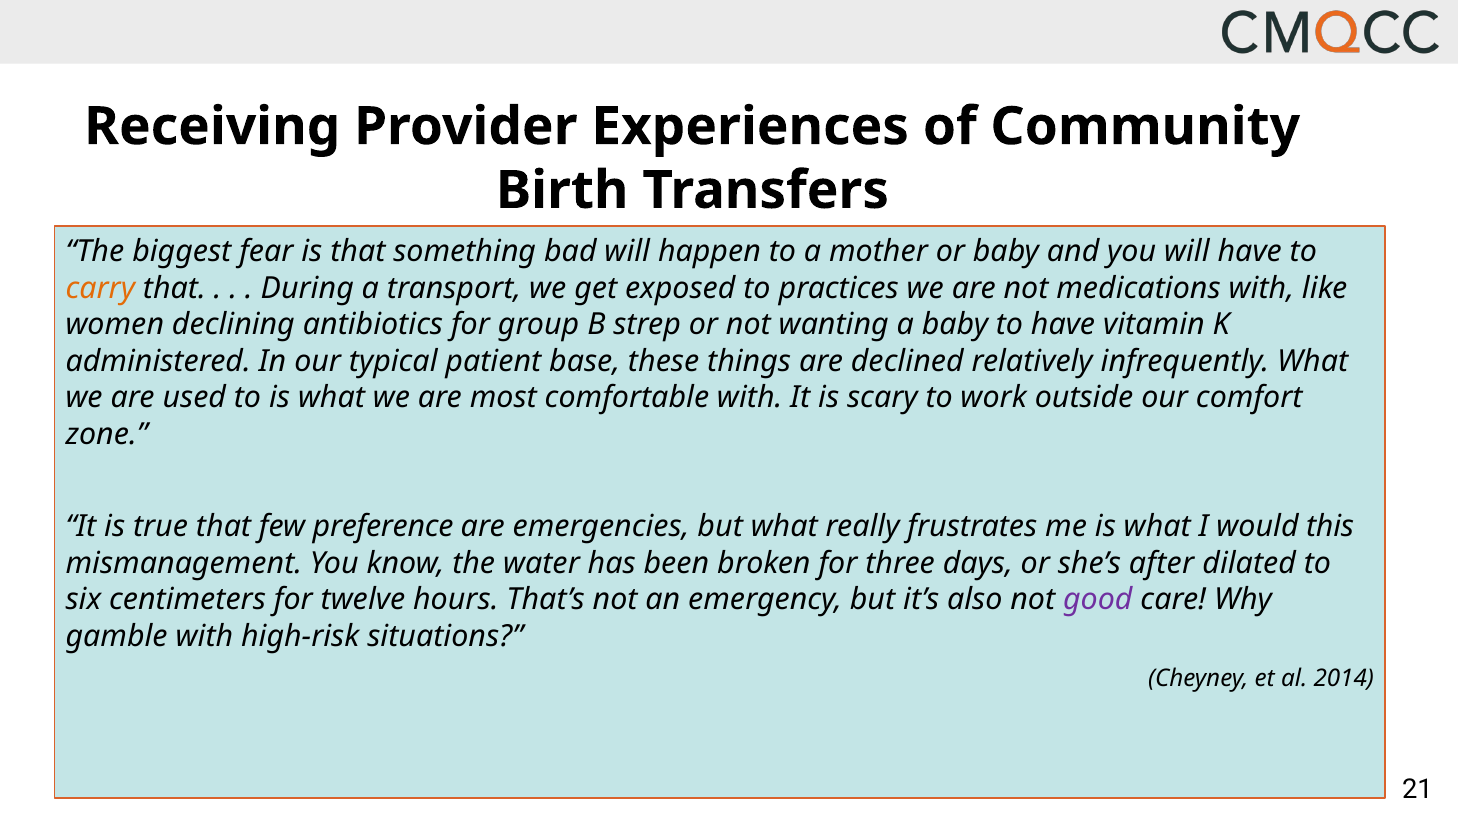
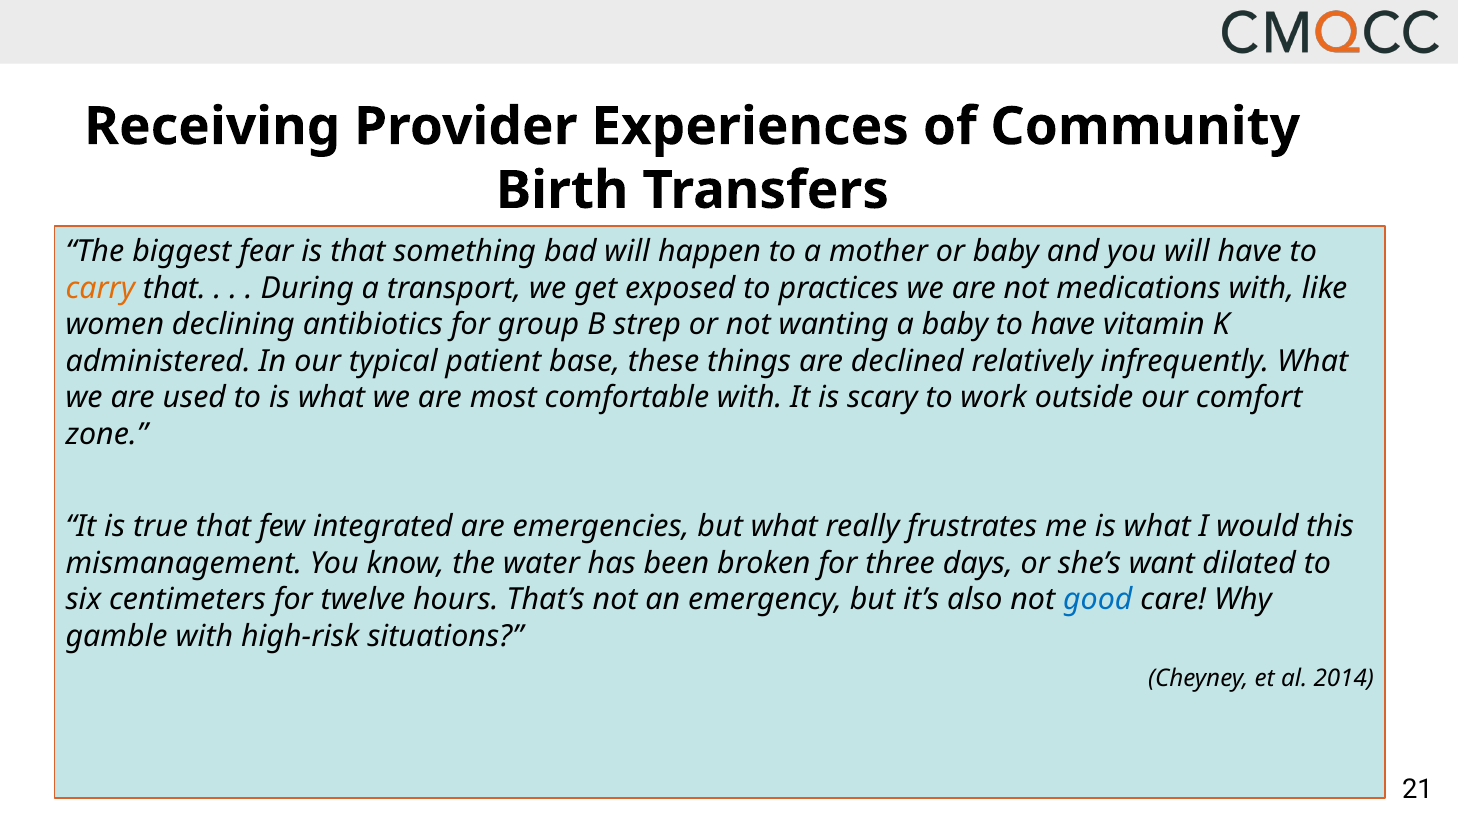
preference: preference -> integrated
after: after -> want
good colour: purple -> blue
